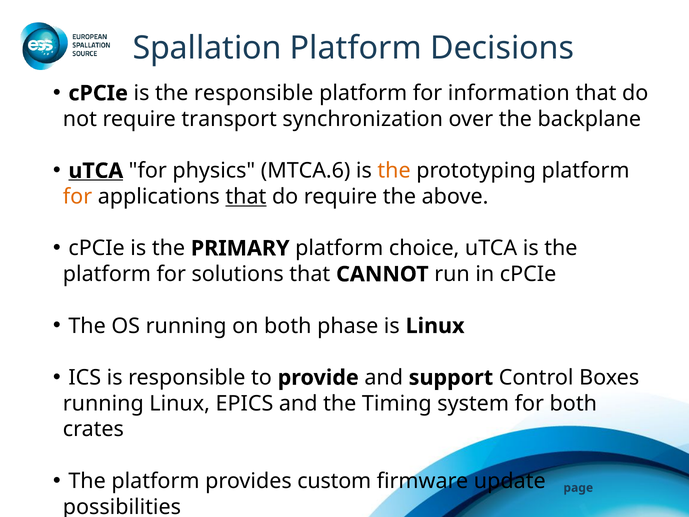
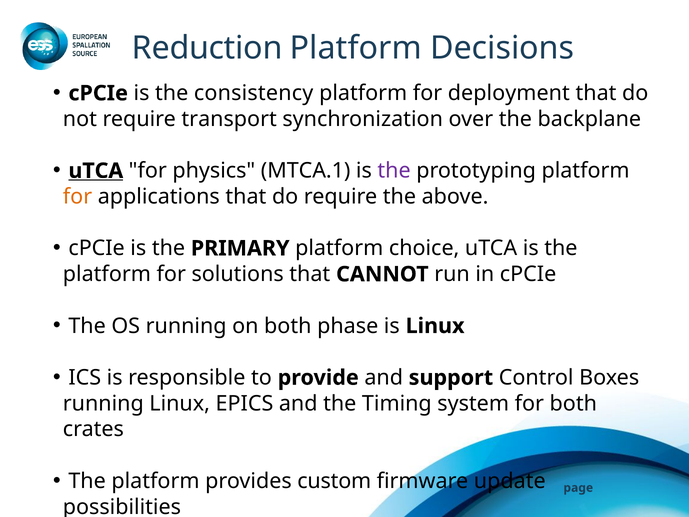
Spallation: Spallation -> Reduction
the responsible: responsible -> consistency
information: information -> deployment
MTCA.6: MTCA.6 -> MTCA.1
the at (394, 171) colour: orange -> purple
that at (246, 197) underline: present -> none
